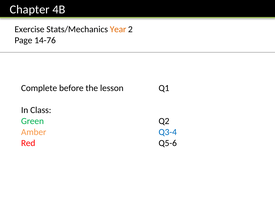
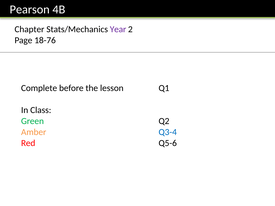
Chapter: Chapter -> Pearson
Exercise: Exercise -> Chapter
Year colour: orange -> purple
14-76: 14-76 -> 18-76
